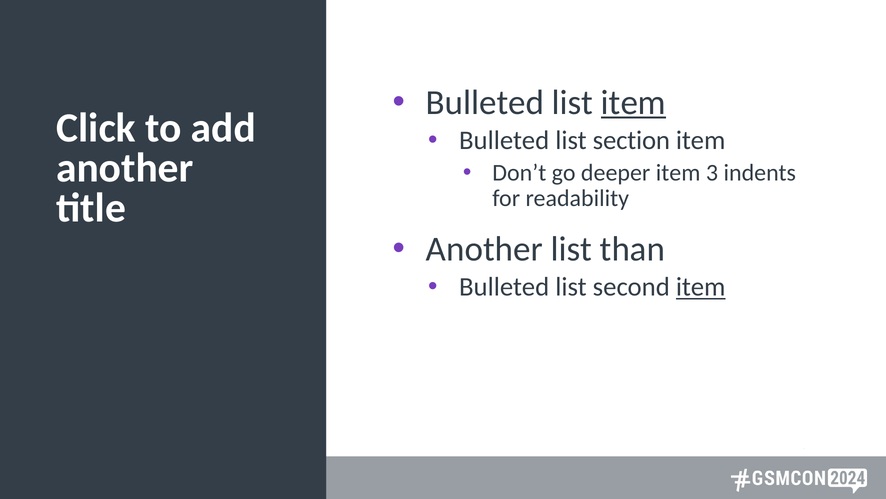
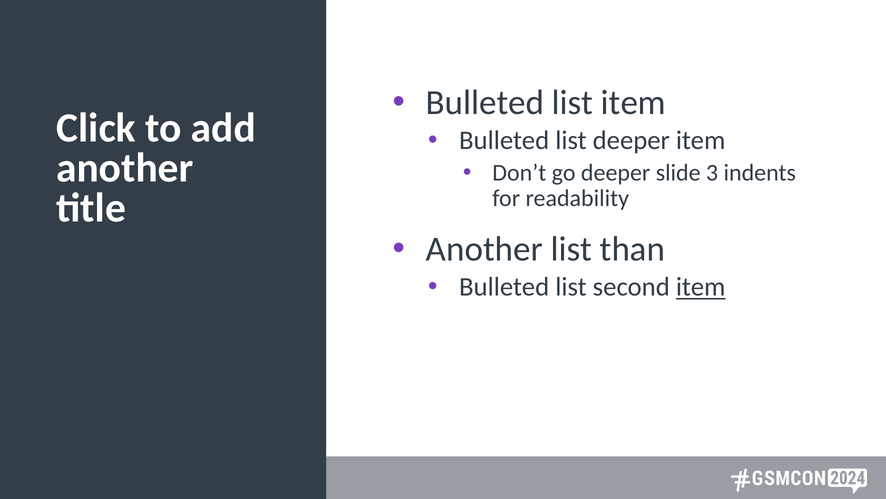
item at (633, 102) underline: present -> none
list section: section -> deeper
deeper item: item -> slide
